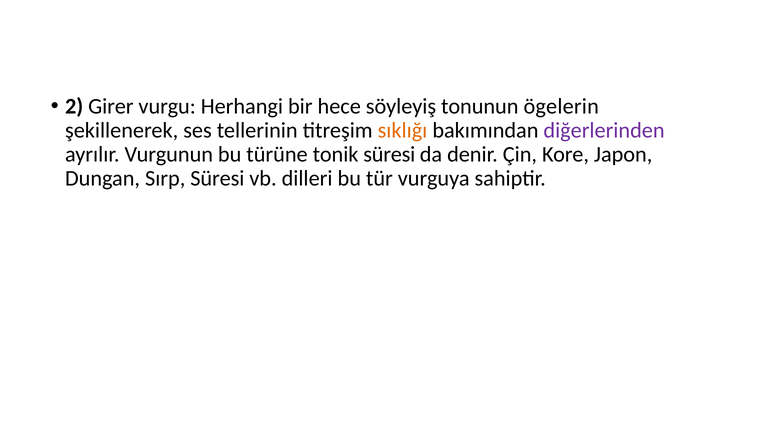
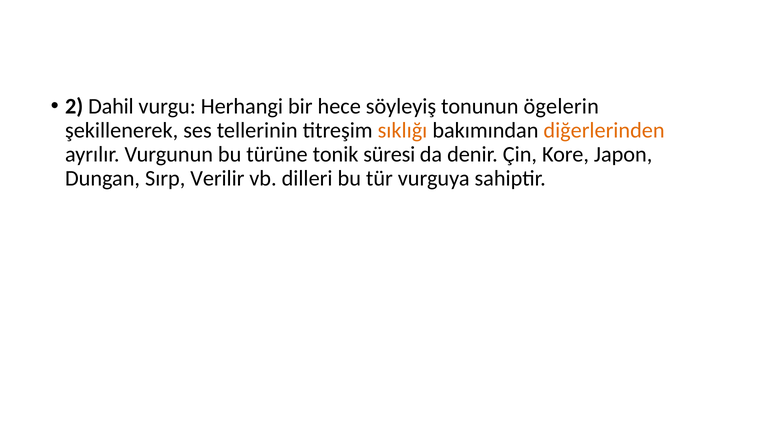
Girer: Girer -> Dahil
diğerlerinden colour: purple -> orange
Sırp Süresi: Süresi -> Verilir
